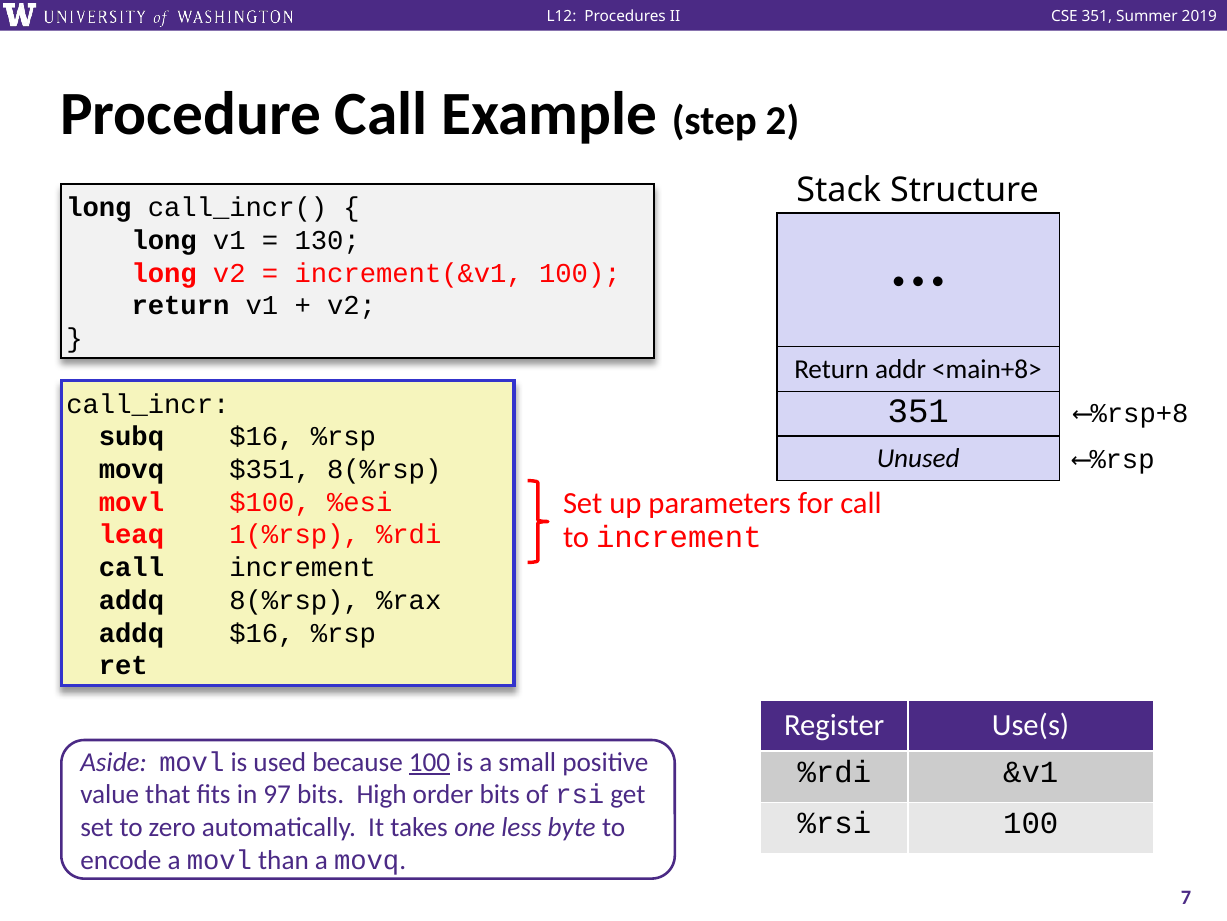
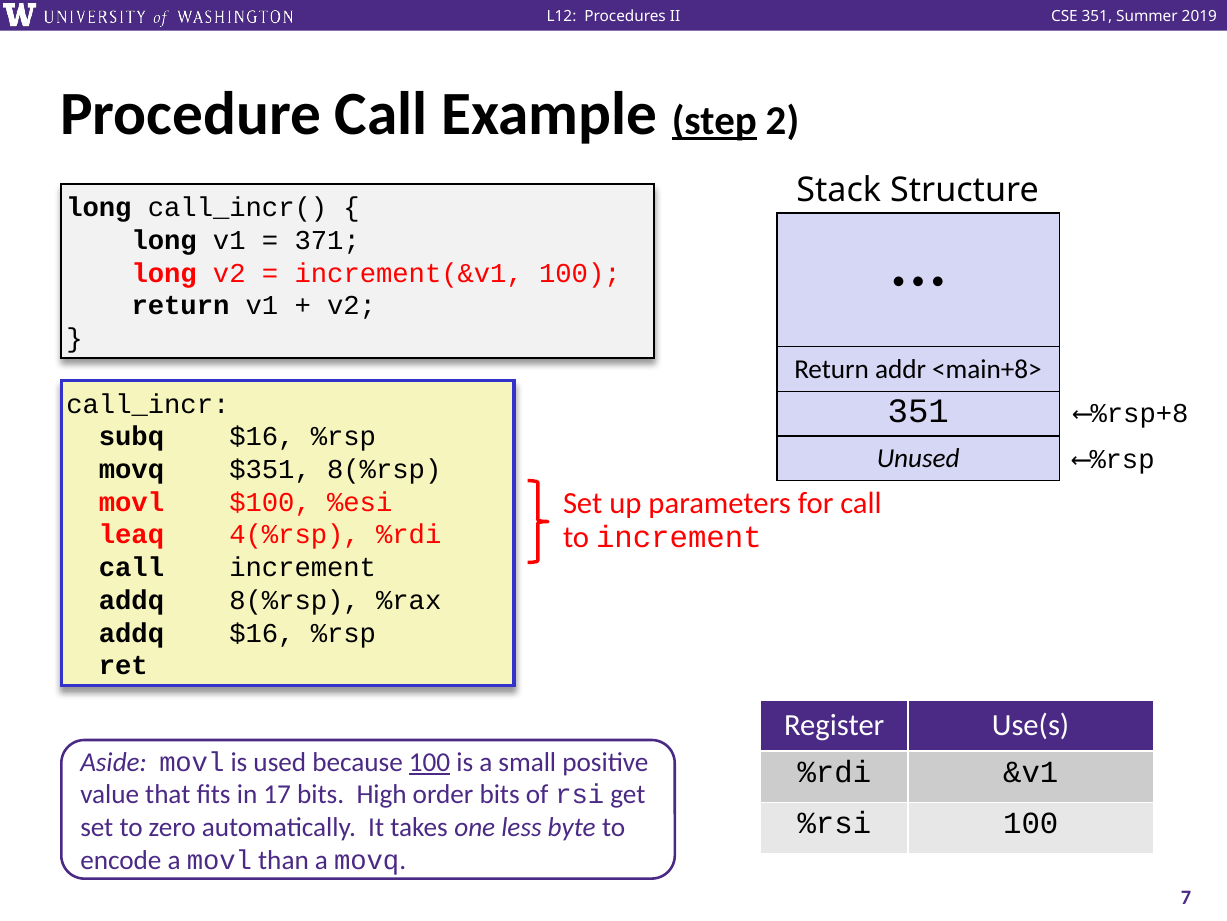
step underline: none -> present
130: 130 -> 371
1(%rsp: 1(%rsp -> 4(%rsp
97: 97 -> 17
